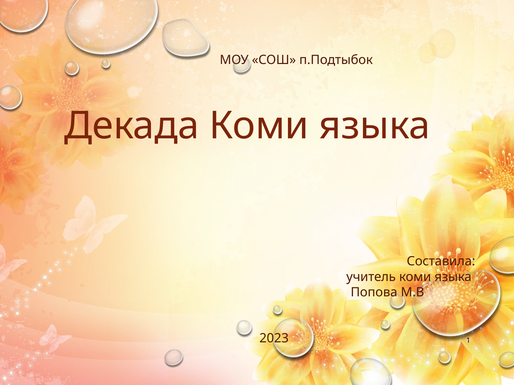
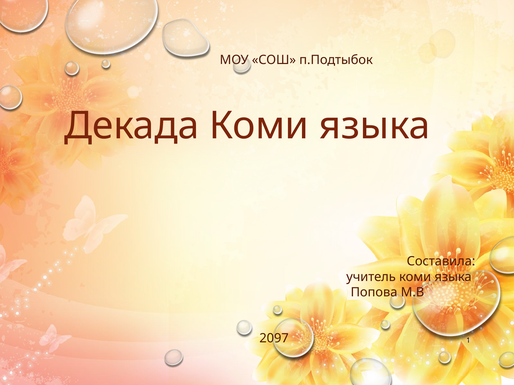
2023: 2023 -> 2097
